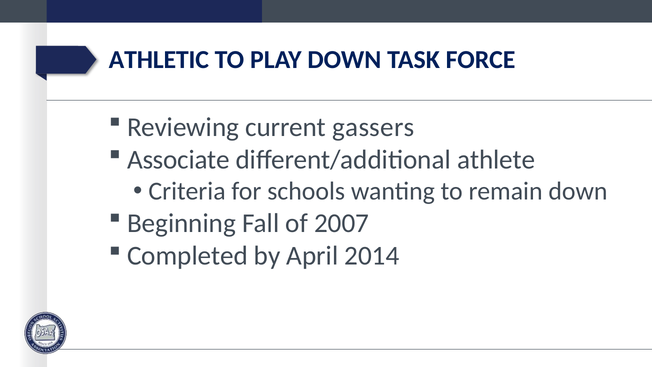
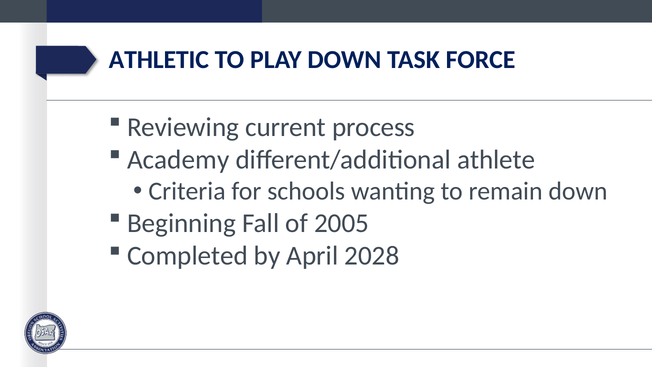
gassers: gassers -> process
Associate: Associate -> Academy
2007: 2007 -> 2005
2014: 2014 -> 2028
